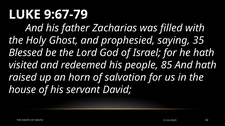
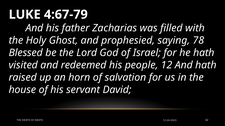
9:67-79: 9:67-79 -> 4:67-79
35: 35 -> 78
85: 85 -> 12
